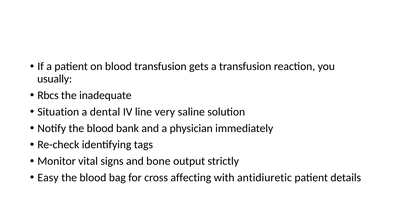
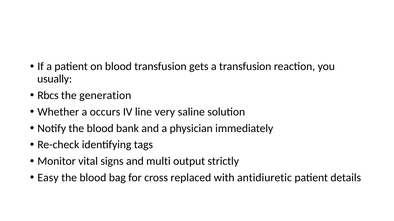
inadequate: inadequate -> generation
Situation: Situation -> Whether
dental: dental -> occurs
bone: bone -> multi
affecting: affecting -> replaced
